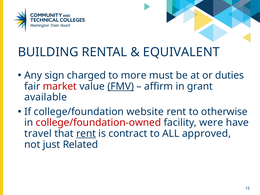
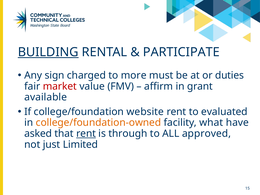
BUILDING underline: none -> present
EQUIVALENT: EQUIVALENT -> PARTICIPATE
FMV underline: present -> none
otherwise: otherwise -> evaluated
college/foundation-owned colour: red -> orange
were: were -> what
travel: travel -> asked
contract: contract -> through
Related: Related -> Limited
